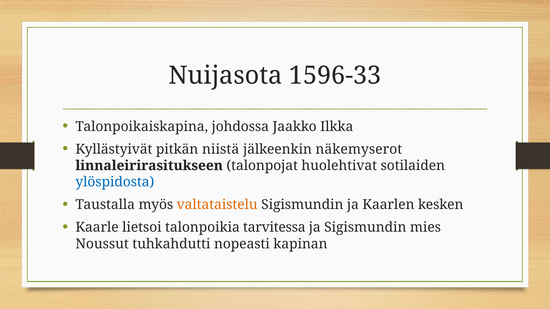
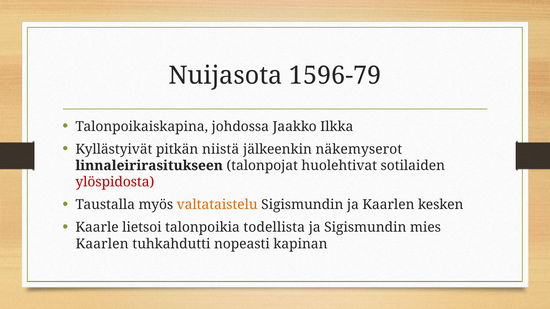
1596-33: 1596-33 -> 1596-79
ylöspidosta colour: blue -> red
tarvitessa: tarvitessa -> todellista
Noussut at (102, 244): Noussut -> Kaarlen
